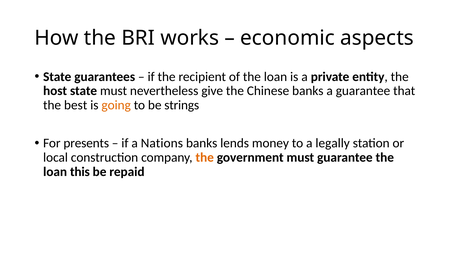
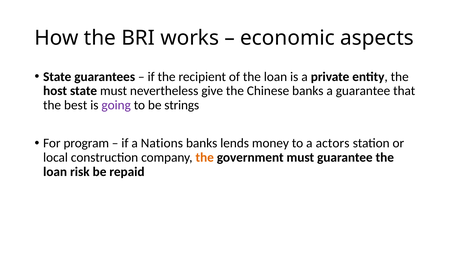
going colour: orange -> purple
presents: presents -> program
legally: legally -> actors
this: this -> risk
